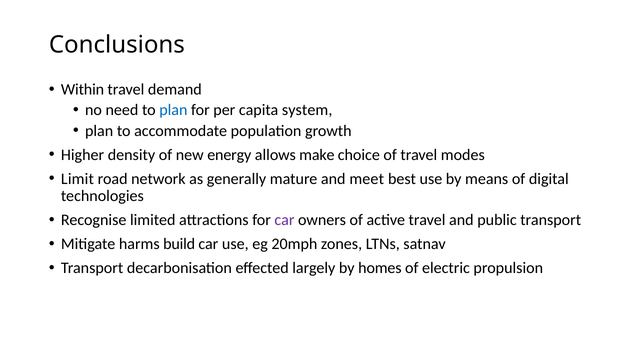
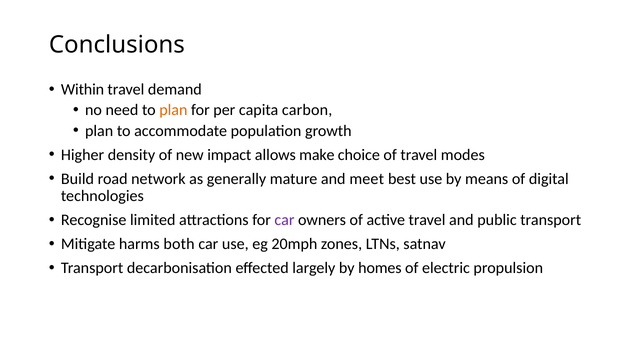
plan at (173, 110) colour: blue -> orange
system: system -> carbon
energy: energy -> impact
Limit: Limit -> Build
build: build -> both
